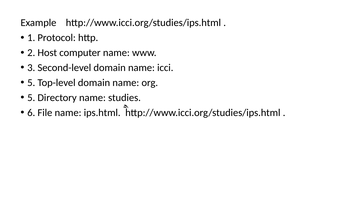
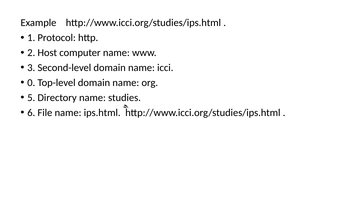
5 at (31, 83): 5 -> 0
